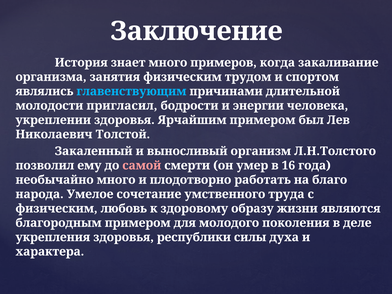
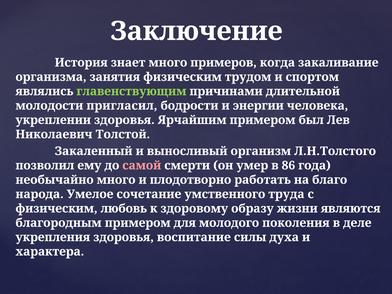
главенствующим colour: light blue -> light green
16: 16 -> 86
республики: республики -> воспитание
